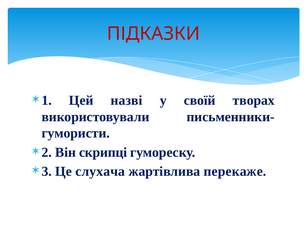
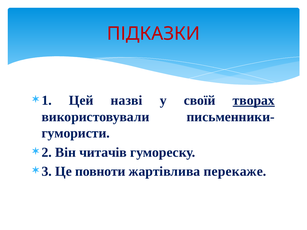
творах underline: none -> present
скрипці: скрипці -> читачів
слухача: слухача -> повноти
